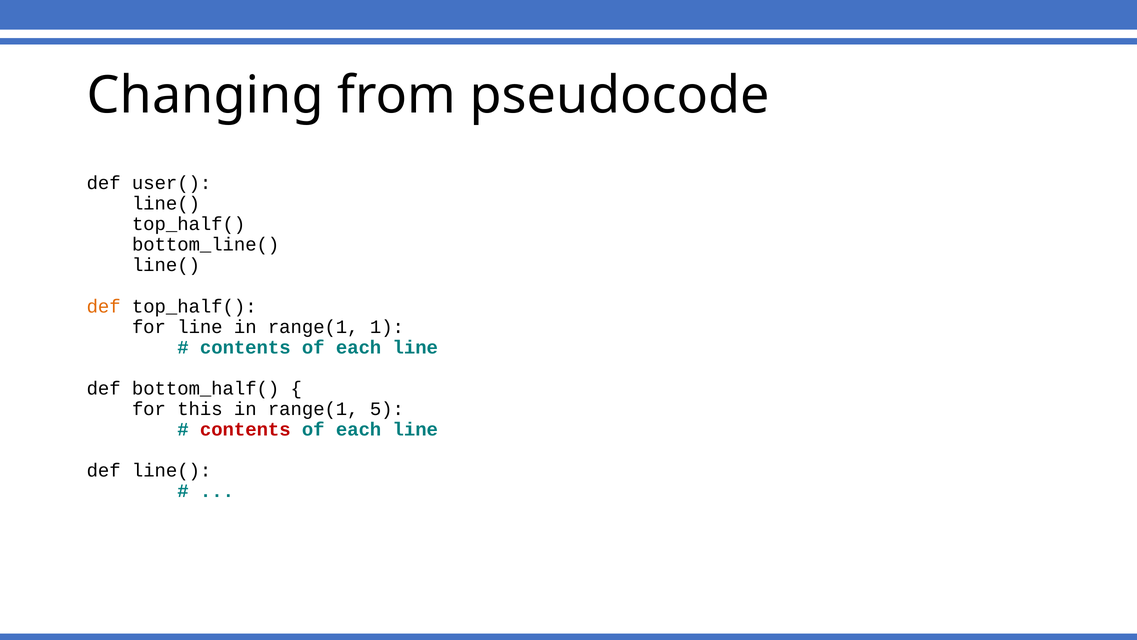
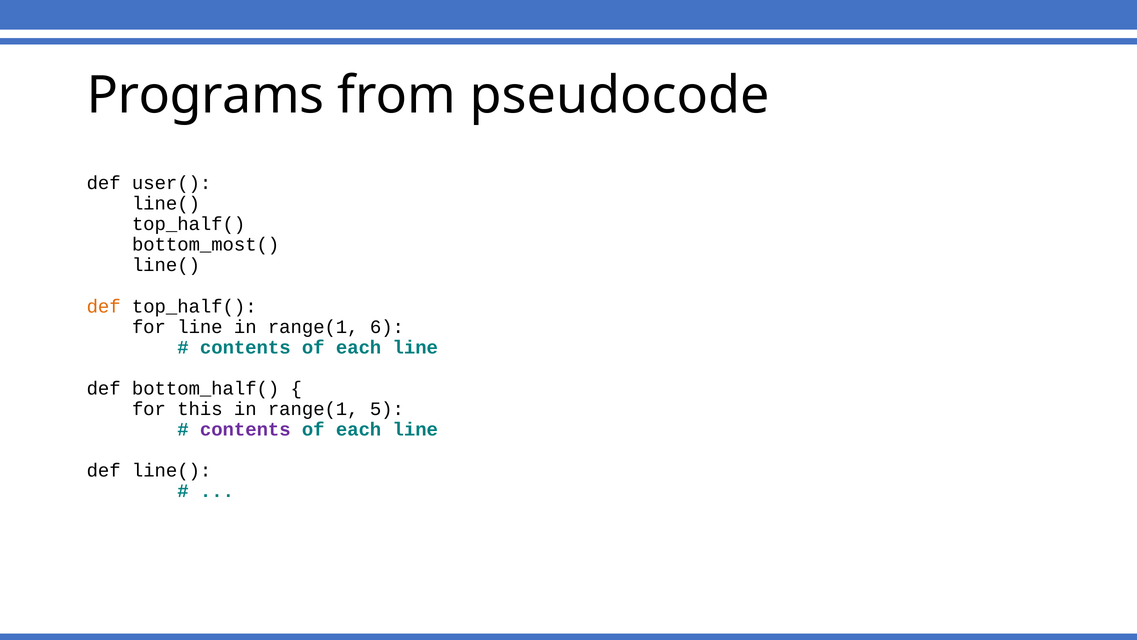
Changing: Changing -> Programs
bottom_line(: bottom_line( -> bottom_most(
1: 1 -> 6
contents at (245, 429) colour: red -> purple
